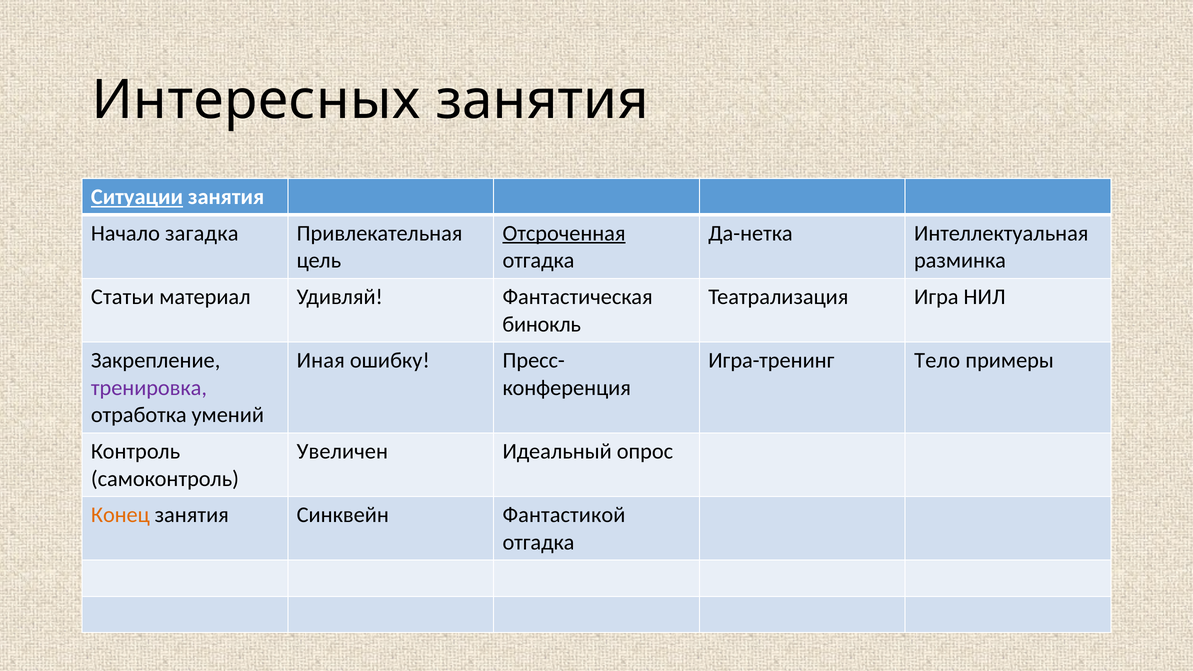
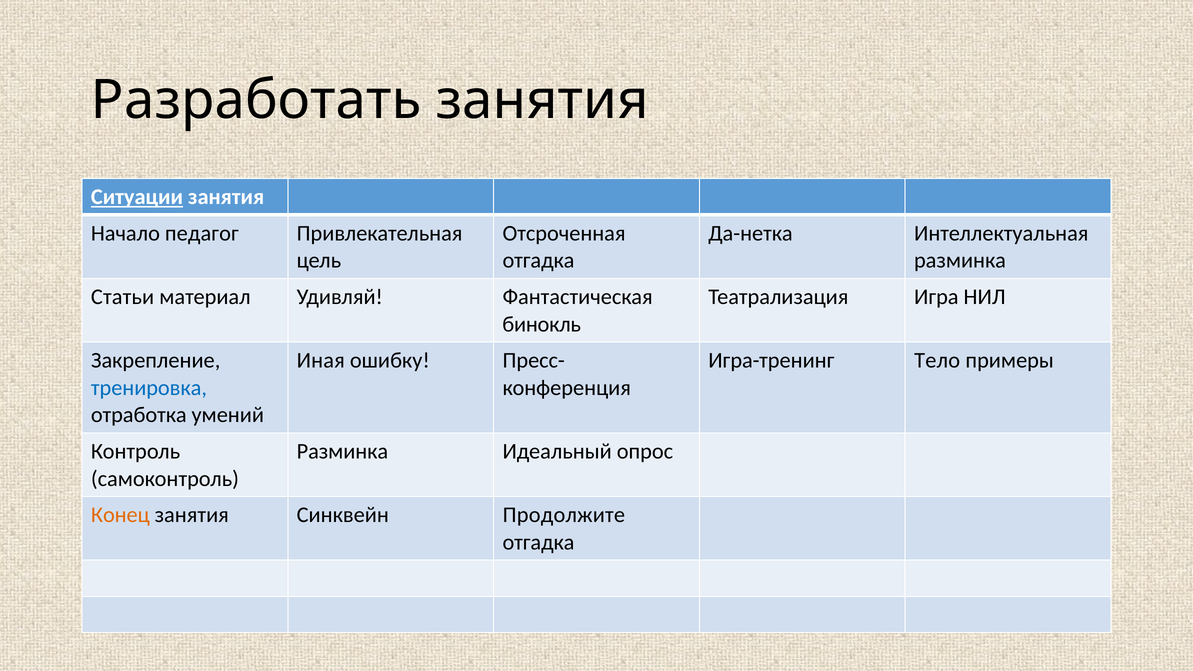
Интересных: Интересных -> Разработать
загадка: загадка -> педагог
Отсроченная underline: present -> none
тренировка colour: purple -> blue
Увеличен at (342, 451): Увеличен -> Разминка
Фантастикой: Фантастикой -> Продолжите
